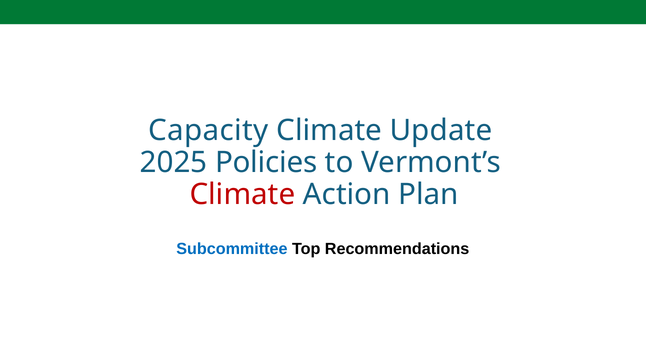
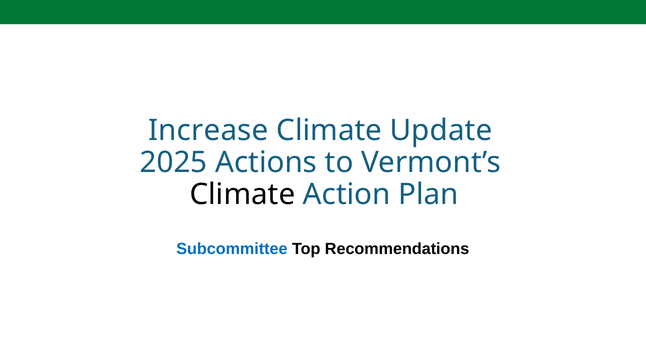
Capacity: Capacity -> Increase
Policies: Policies -> Actions
Climate at (242, 195) colour: red -> black
